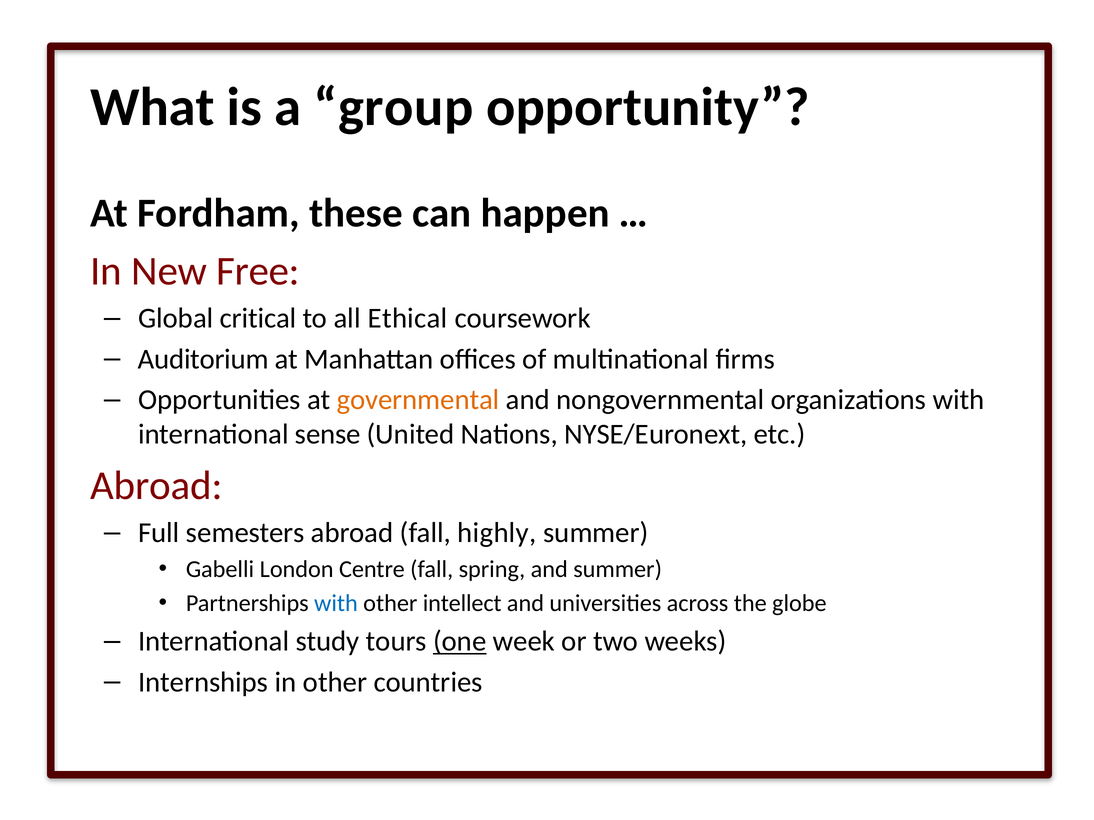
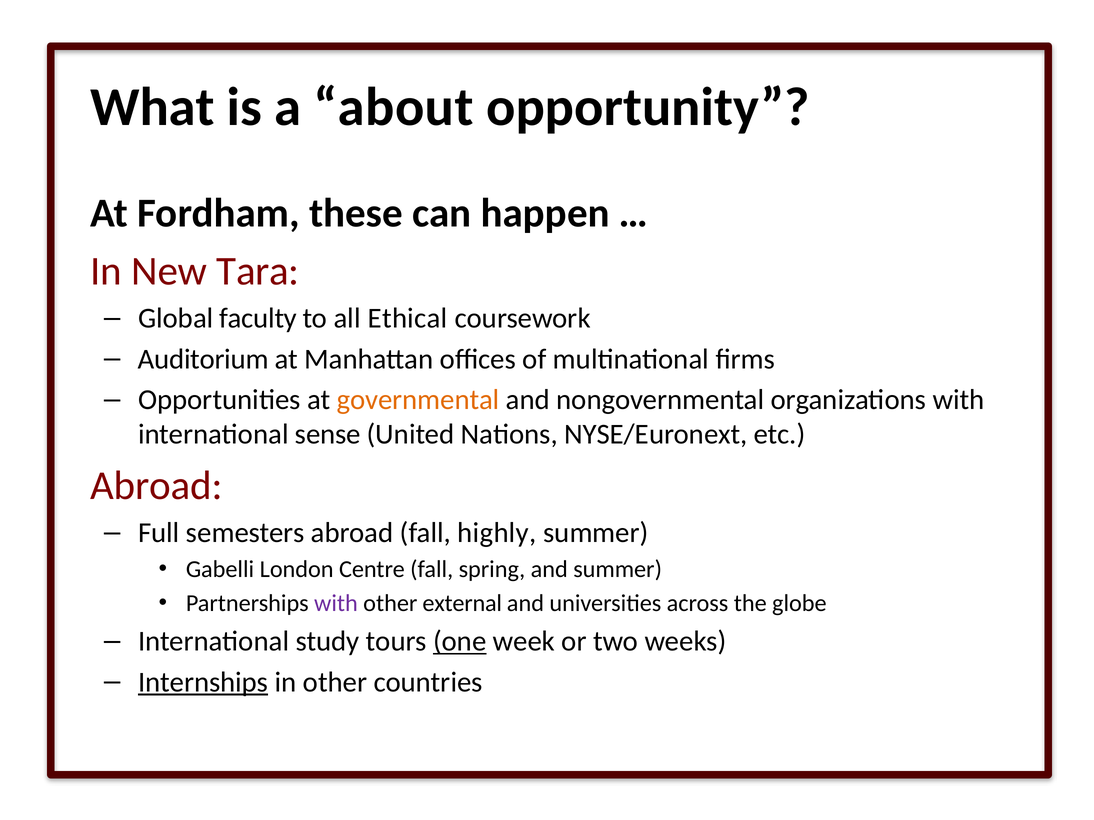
group: group -> about
Free: Free -> Tara
critical: critical -> faculty
with at (336, 604) colour: blue -> purple
intellect: intellect -> external
Internships underline: none -> present
